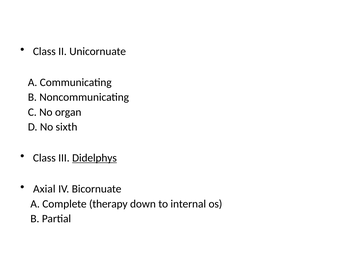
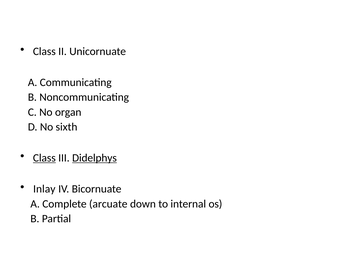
Class at (44, 158) underline: none -> present
Axial: Axial -> Inlay
therapy: therapy -> arcuate
